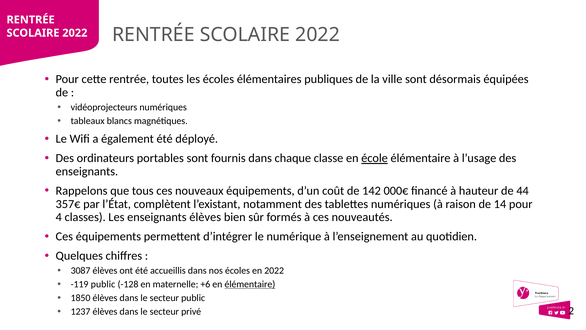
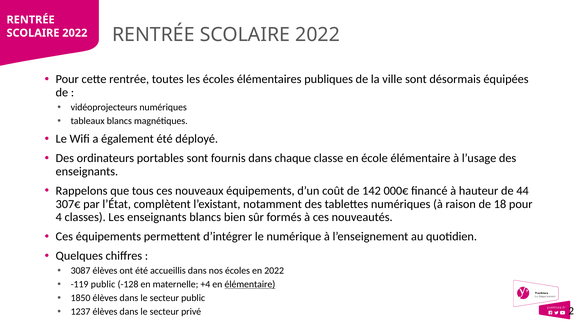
école underline: present -> none
357€: 357€ -> 307€
14: 14 -> 18
enseignants élèves: élèves -> blancs
+6: +6 -> +4
